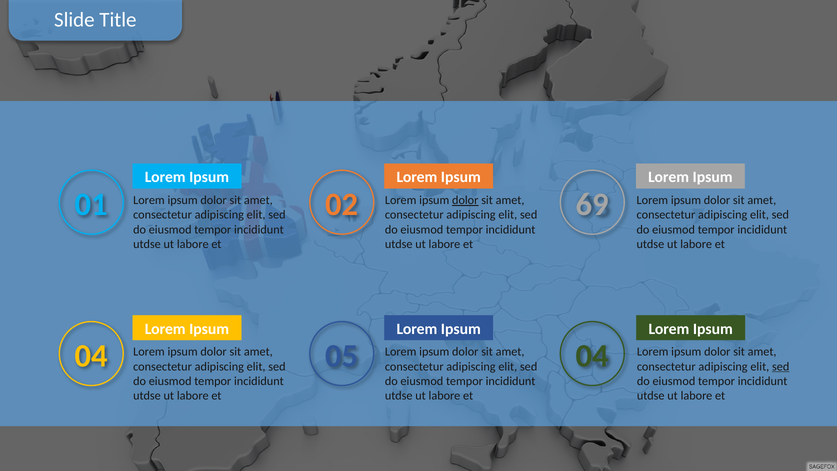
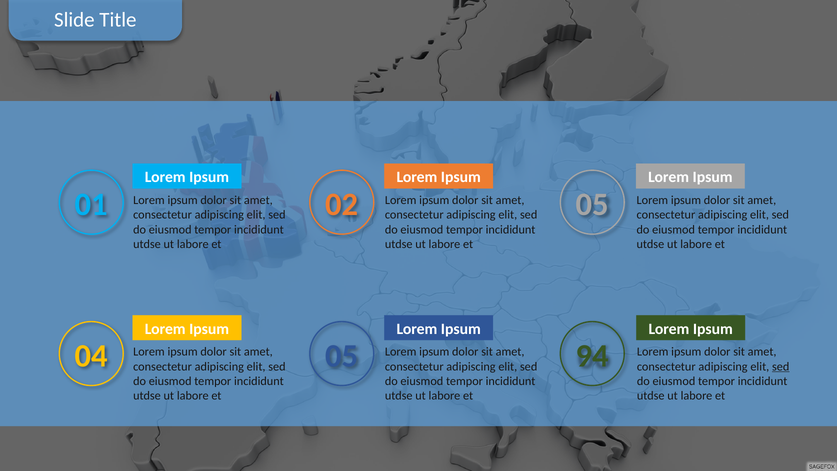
02 69: 69 -> 05
dolor at (465, 200) underline: present -> none
05 04: 04 -> 94
